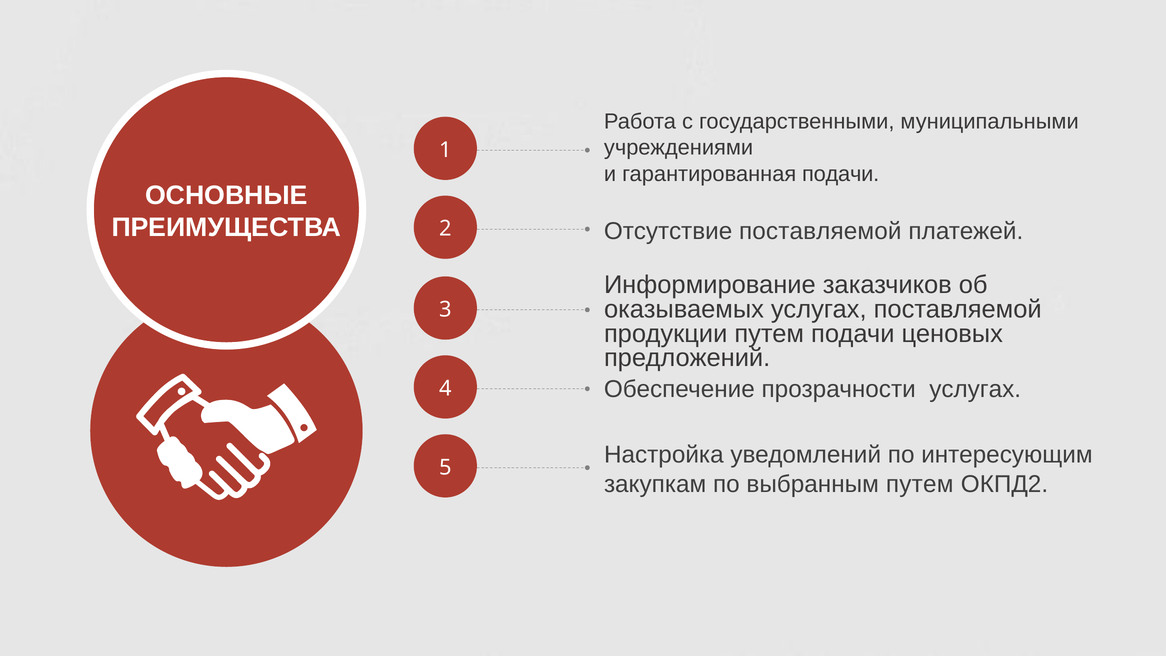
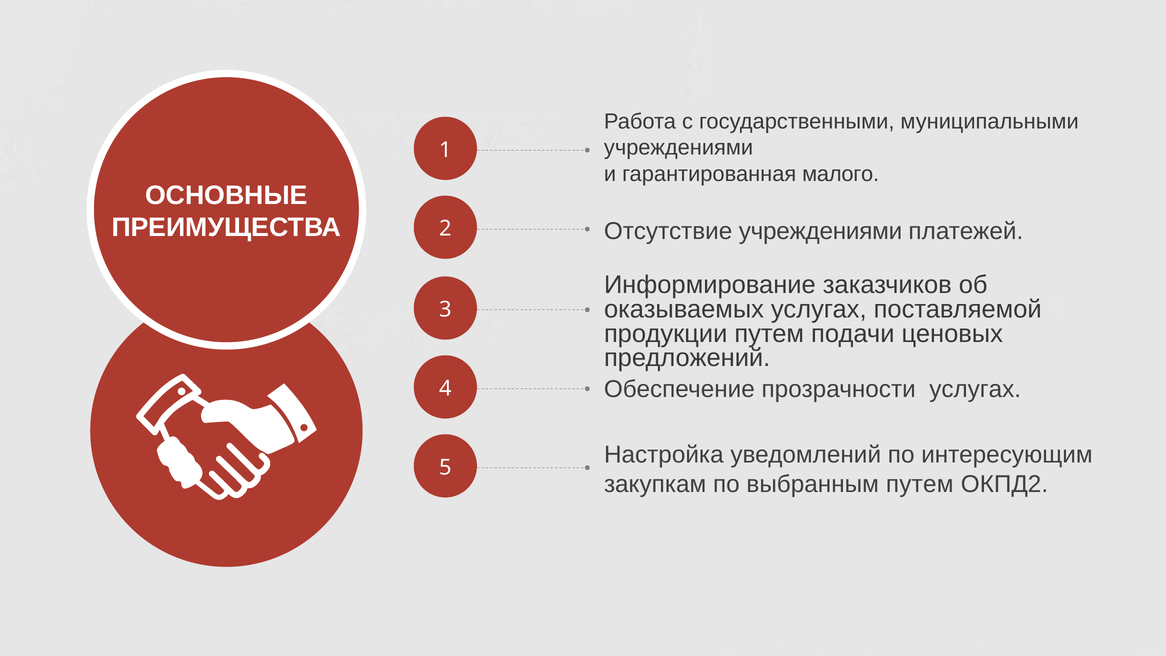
гарантированная подачи: подачи -> малого
Отсутствие поставляемой: поставляемой -> учреждениями
